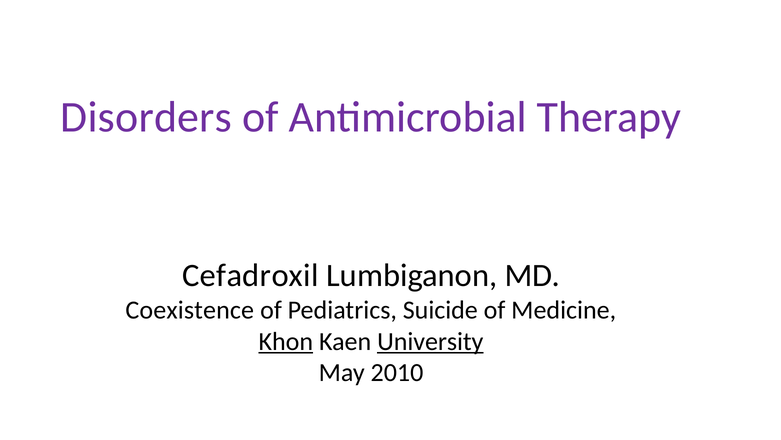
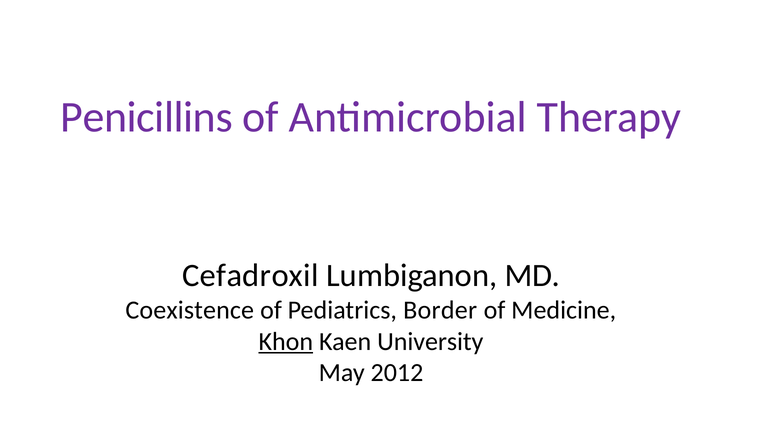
Disorders: Disorders -> Penicillins
Suicide: Suicide -> Border
University underline: present -> none
2010: 2010 -> 2012
